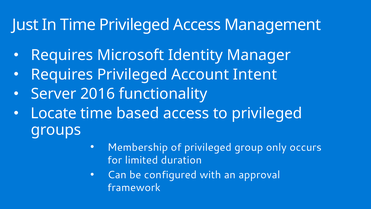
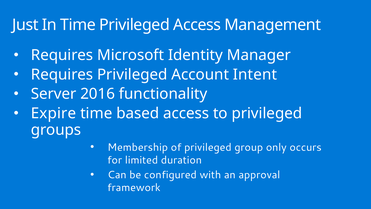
Locate: Locate -> Expire
